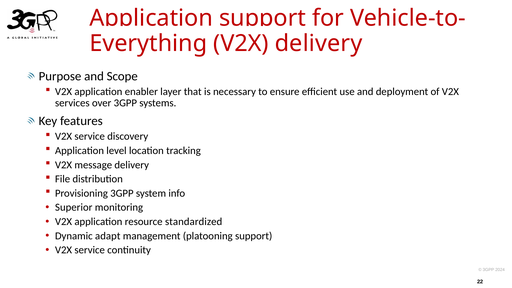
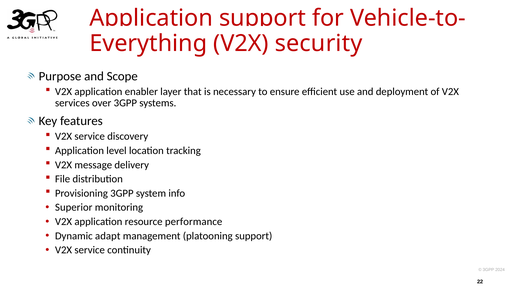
V2X delivery: delivery -> security
standardized: standardized -> performance
